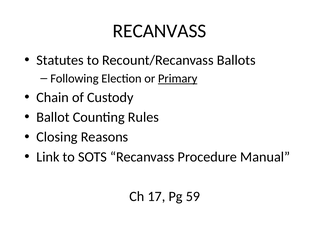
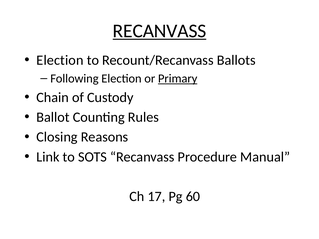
RECANVASS at (160, 31) underline: none -> present
Statutes at (60, 60): Statutes -> Election
59: 59 -> 60
